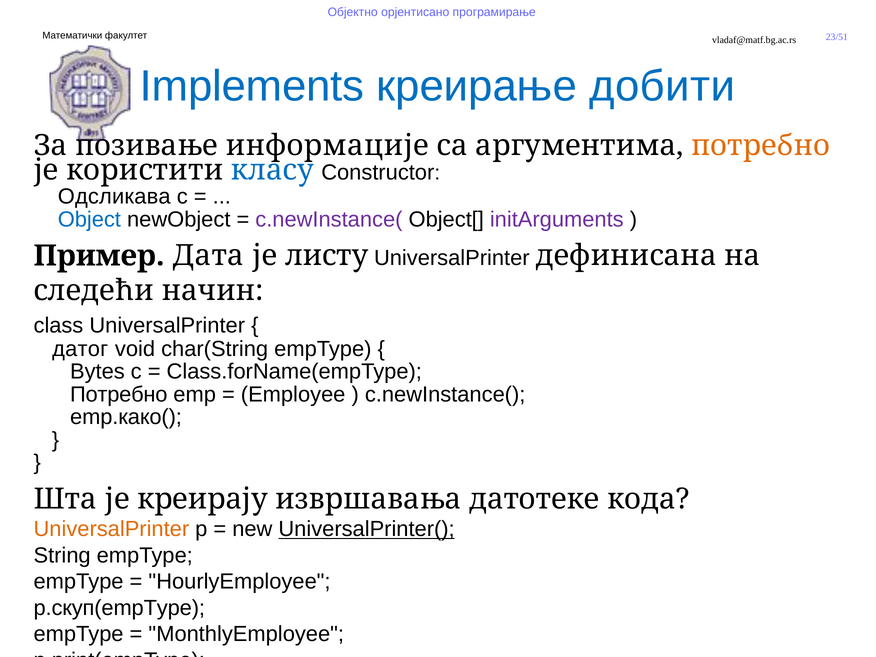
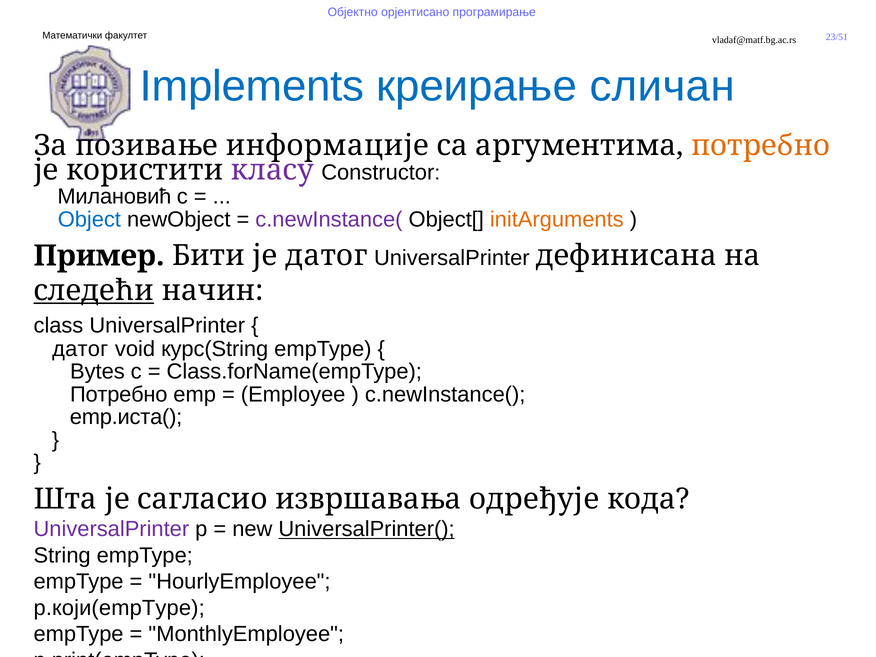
добити: добити -> сличан
класу colour: blue -> purple
Одсликава: Одсликава -> Милановић
initArguments colour: purple -> orange
Дата: Дата -> Бити
је листу: листу -> датог
следећи underline: none -> present
char(String: char(String -> курс(String
emp.како(: emp.како( -> emp.иста(
креирају: креирају -> сагласио
датотеке: датотеке -> одређује
UniversalPrinter at (111, 529) colour: orange -> purple
p.скуп(empType: p.скуп(empType -> p.који(empType
